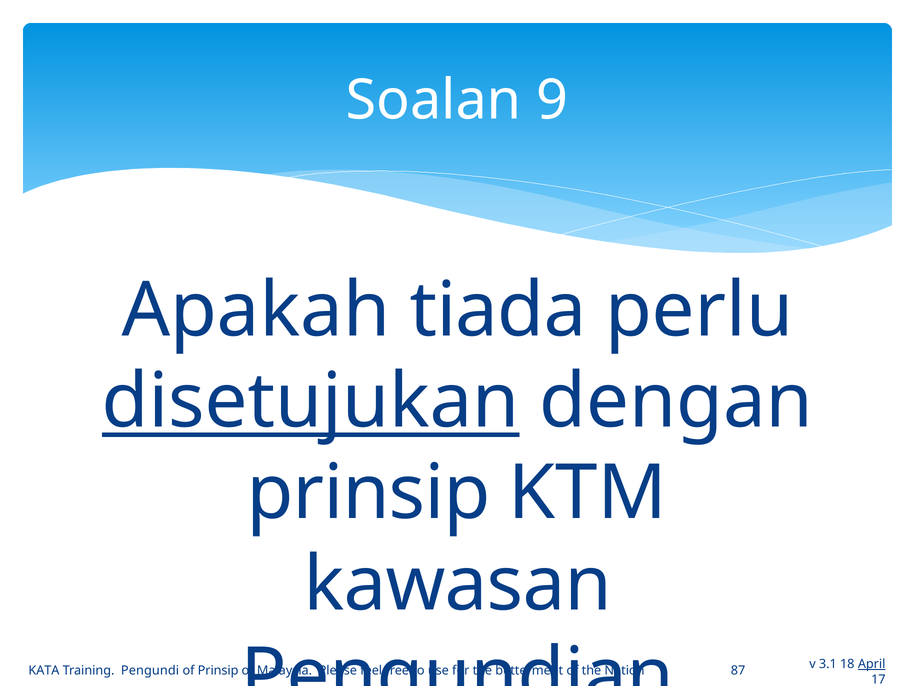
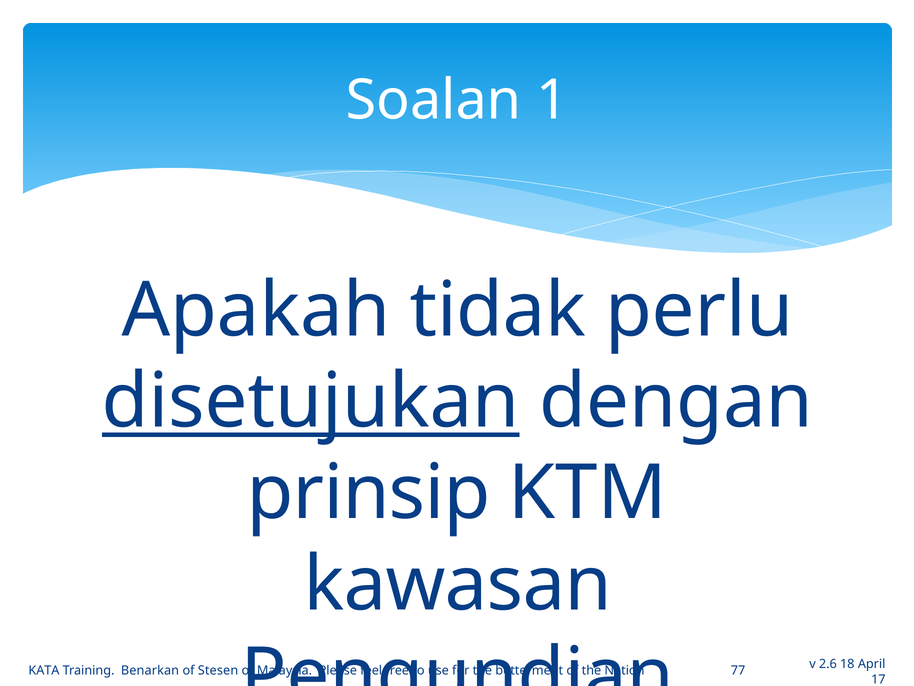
9: 9 -> 1
tiada: tiada -> tidak
3.1: 3.1 -> 2.6
April underline: present -> none
Pengundi: Pengundi -> Benarkan
of Prinsip: Prinsip -> Stesen
87: 87 -> 77
